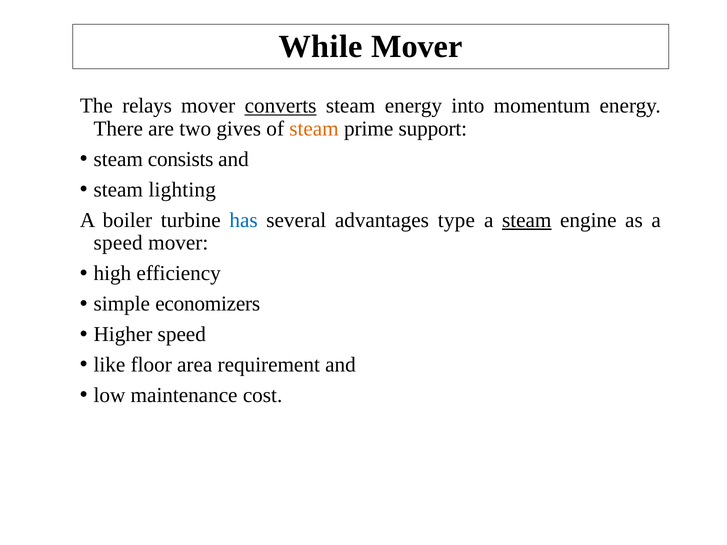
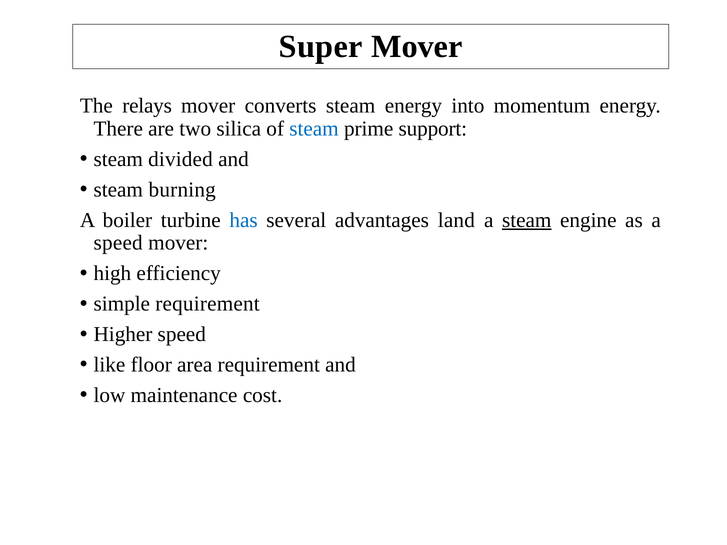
While: While -> Super
converts underline: present -> none
gives: gives -> silica
steam at (314, 129) colour: orange -> blue
consists: consists -> divided
lighting: lighting -> burning
type: type -> land
simple economizers: economizers -> requirement
